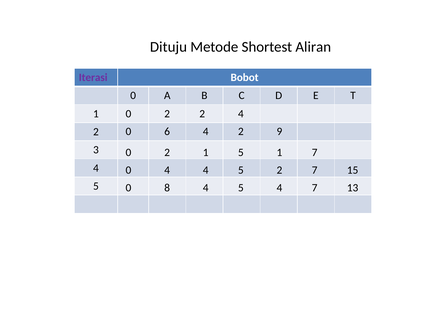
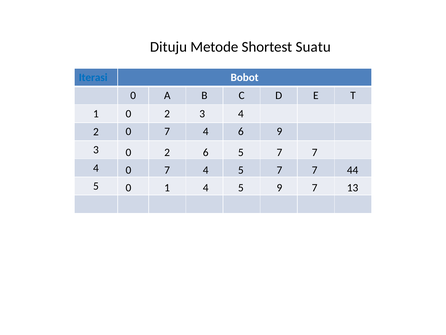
Aliran: Aliran -> Suatu
Iterasi colour: purple -> blue
0 2 2: 2 -> 3
6 at (167, 131): 6 -> 7
4 2: 2 -> 6
2 1: 1 -> 6
1 at (279, 152): 1 -> 7
4 at (167, 170): 4 -> 7
4 5 2: 2 -> 7
15: 15 -> 44
0 8: 8 -> 1
5 4: 4 -> 9
